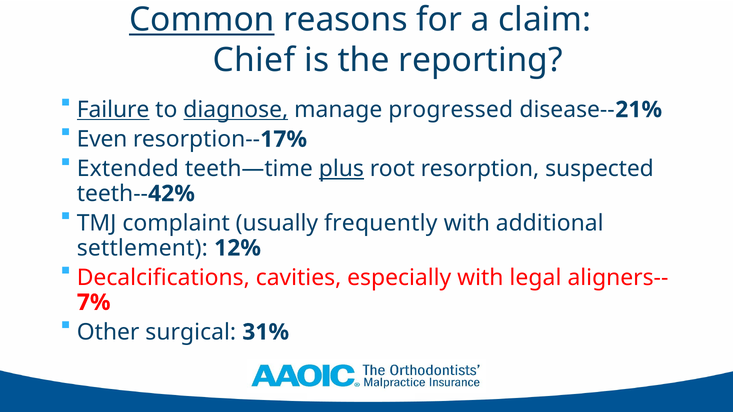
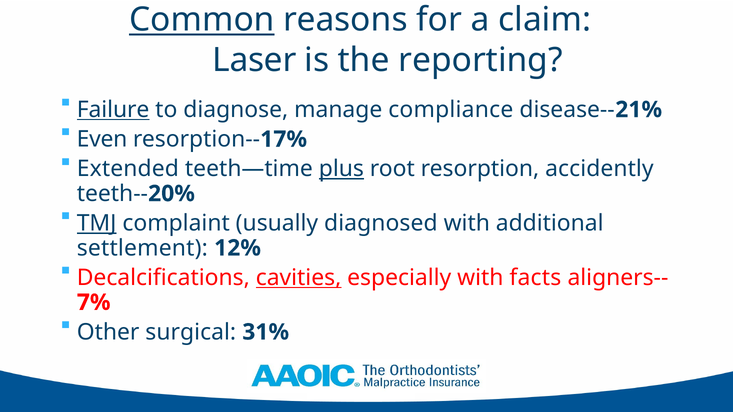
Chief: Chief -> Laser
diagnose underline: present -> none
progressed: progressed -> compliance
suspected: suspected -> accidently
42%: 42% -> 20%
TMJ underline: none -> present
frequently: frequently -> diagnosed
cavities underline: none -> present
legal: legal -> facts
